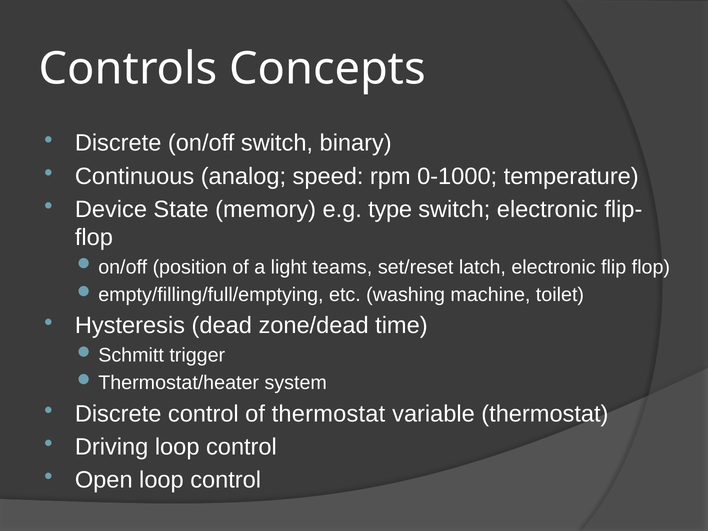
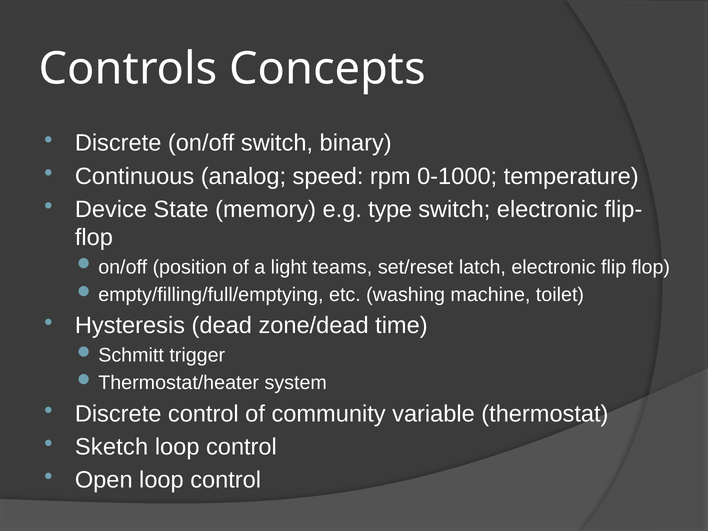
of thermostat: thermostat -> community
Driving: Driving -> Sketch
